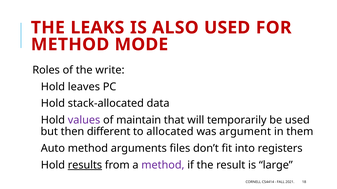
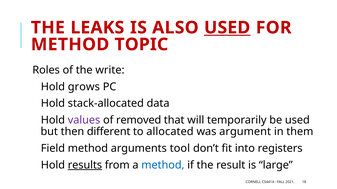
USED at (227, 28) underline: none -> present
MODE: MODE -> TOPIC
leaves: leaves -> grows
maintain: maintain -> removed
Auto: Auto -> Field
files: files -> tool
method at (163, 165) colour: purple -> blue
